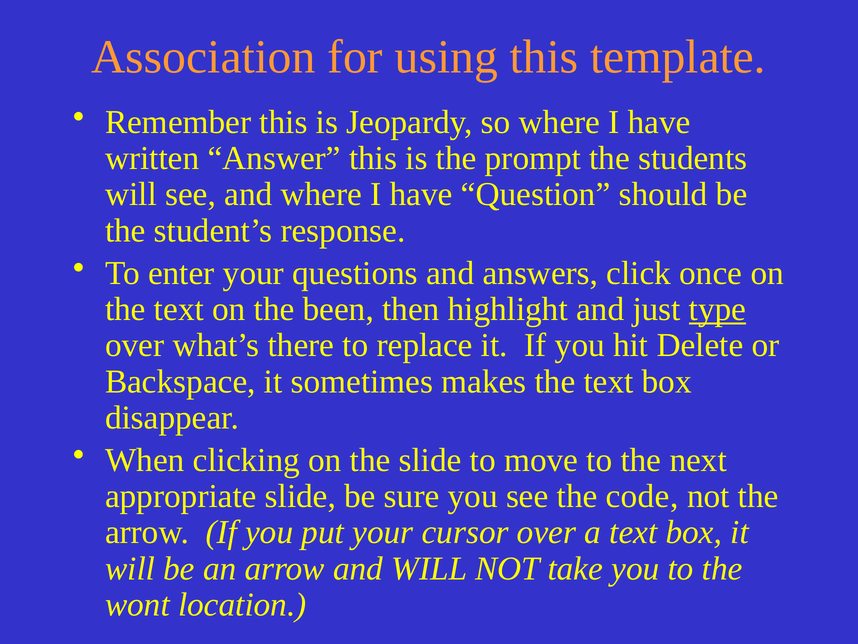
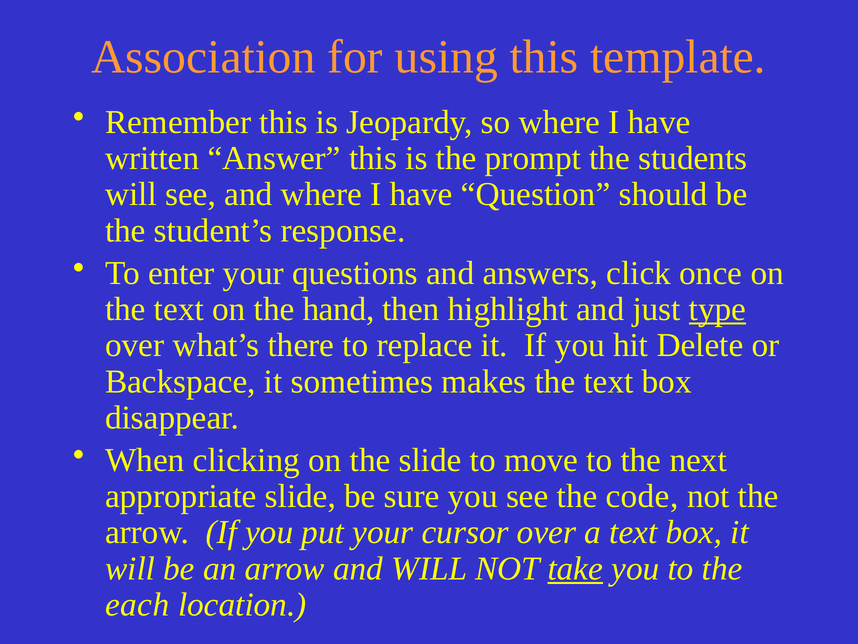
been: been -> hand
take underline: none -> present
wont: wont -> each
